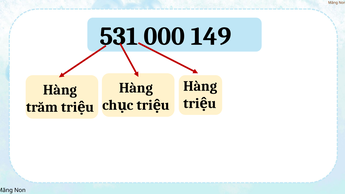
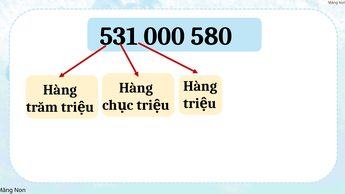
149: 149 -> 580
